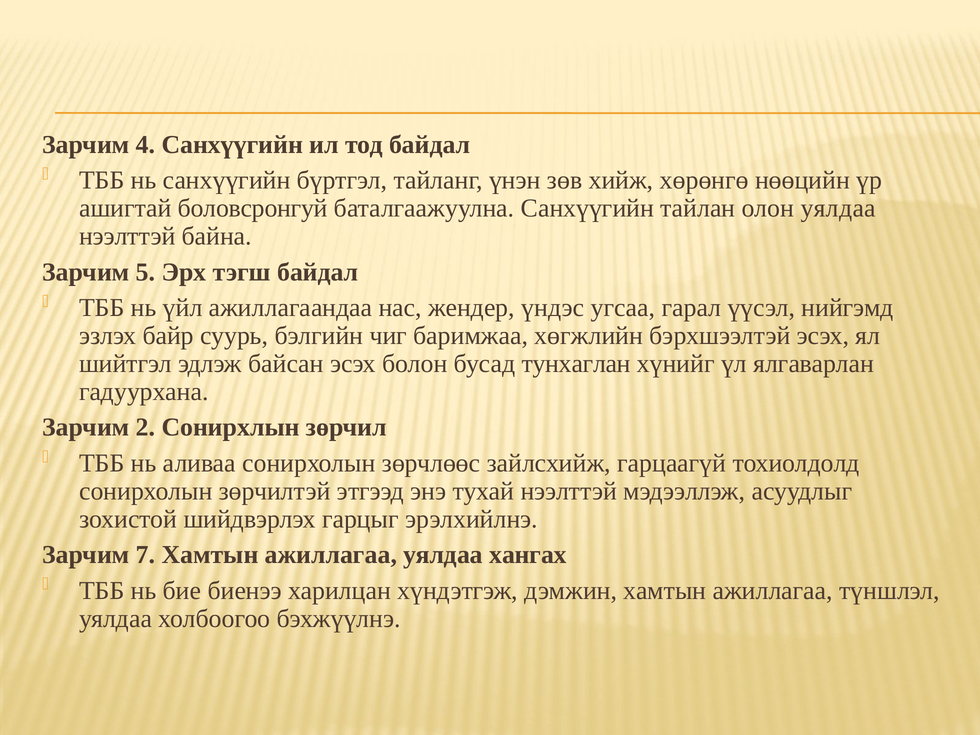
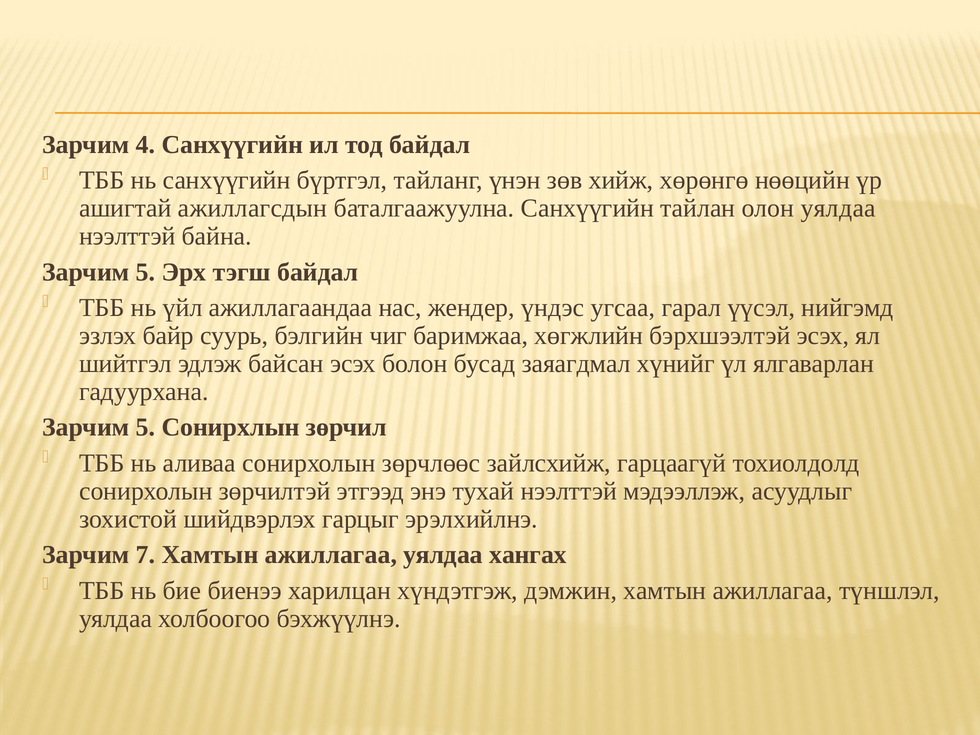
боловсронгуй: боловсронгуй -> ажиллагсдын
тунхаглан: тунхаглан -> заяагдмал
2 at (146, 427): 2 -> 5
